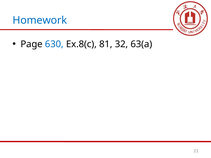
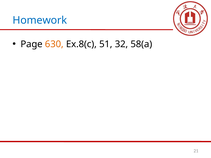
630 colour: blue -> orange
81: 81 -> 51
63(a: 63(a -> 58(a
